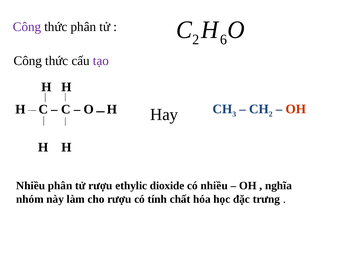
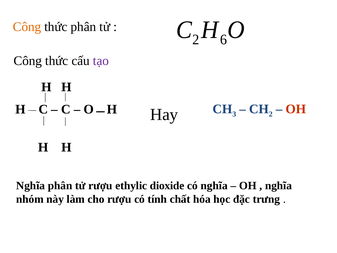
Công at (27, 27) colour: purple -> orange
Nhiều at (31, 186): Nhiều -> Nghĩa
có nhiều: nhiều -> nghĩa
